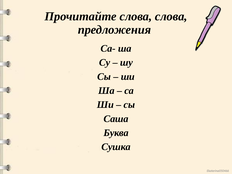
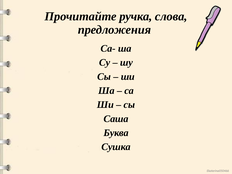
Прочитайте слова: слова -> ручка
